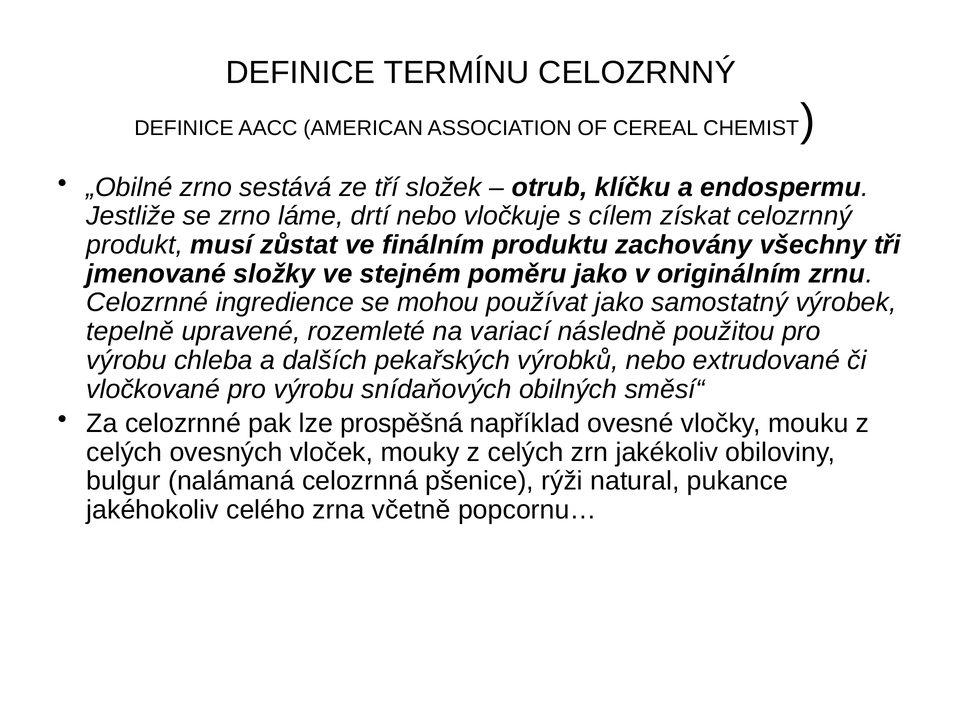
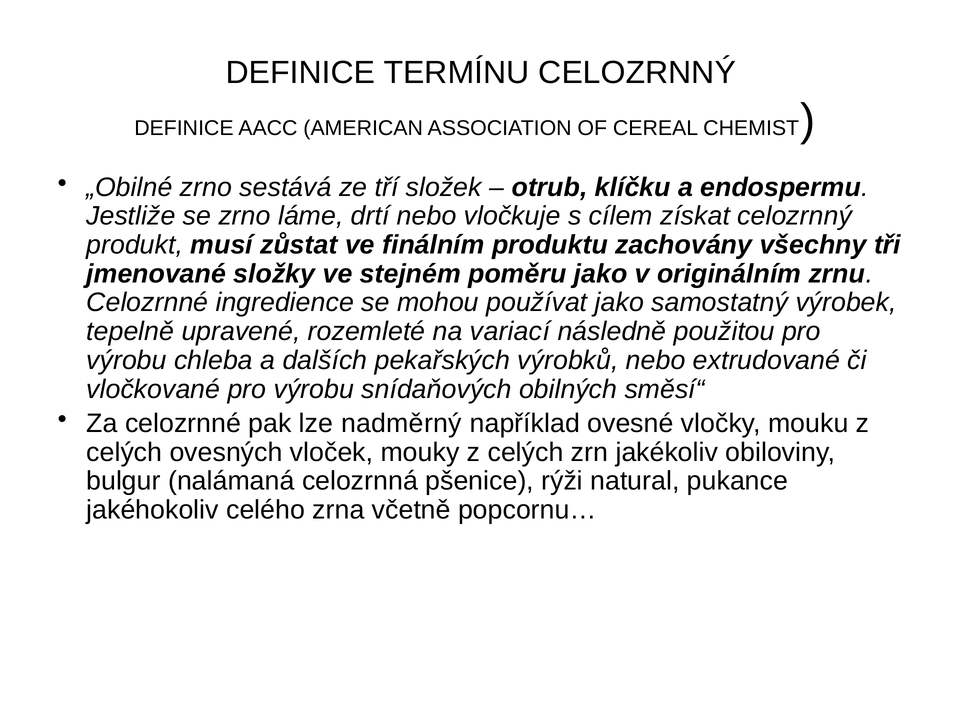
prospěšná: prospěšná -> nadměrný
